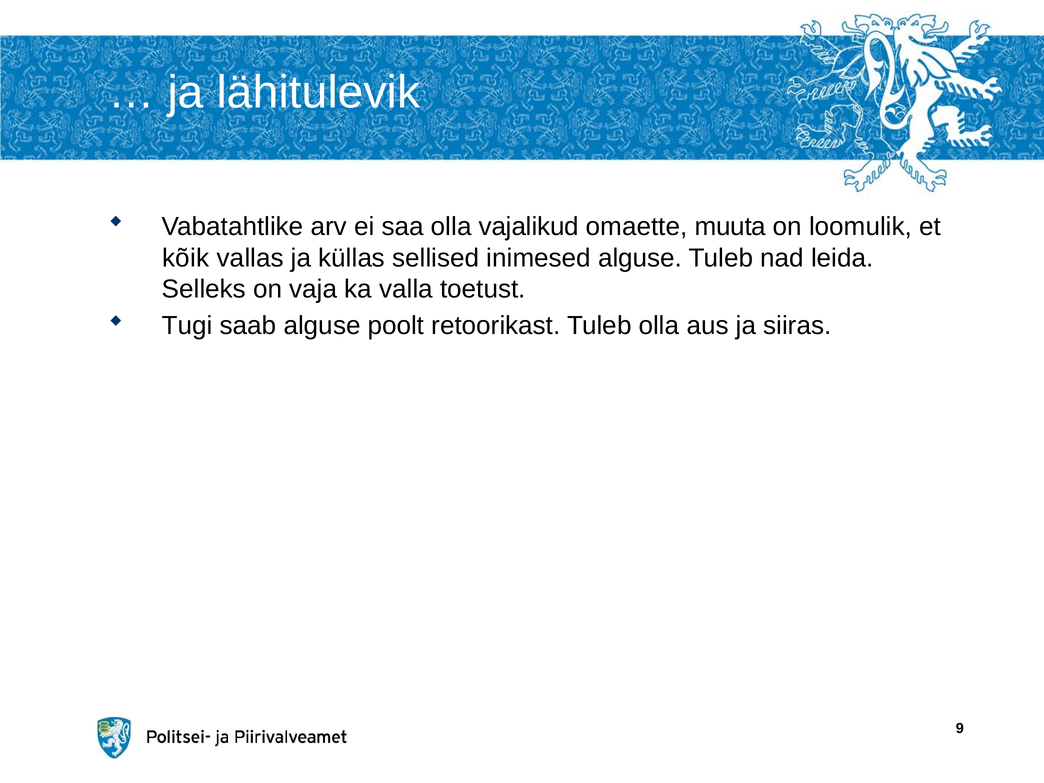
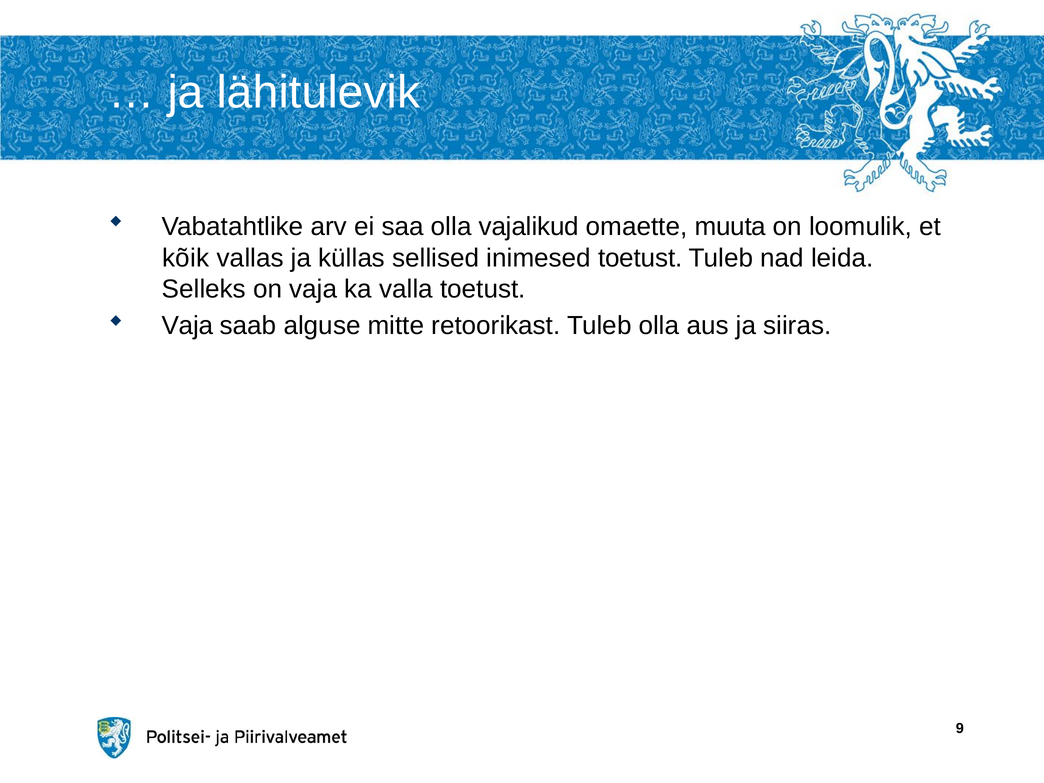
inimesed alguse: alguse -> toetust
Tugi at (187, 326): Tugi -> Vaja
poolt: poolt -> mitte
